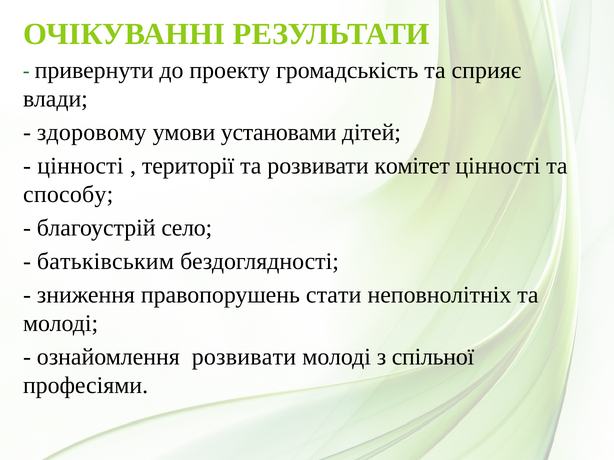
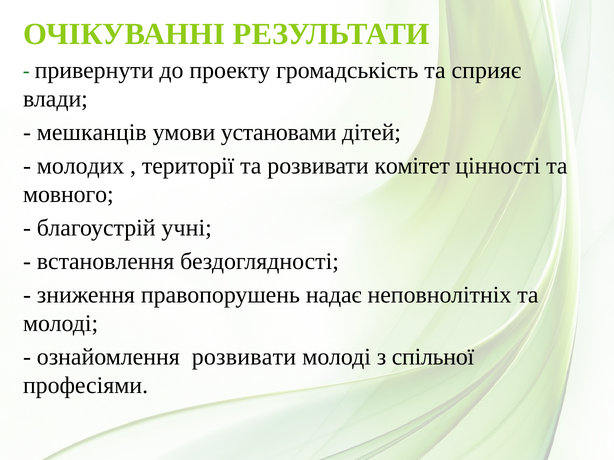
здоровому: здоровому -> мешканців
цінності at (80, 166): цінності -> молодих
способу: способу -> мовного
село: село -> учні
батьківським: батьківським -> встановлення
стати: стати -> надає
